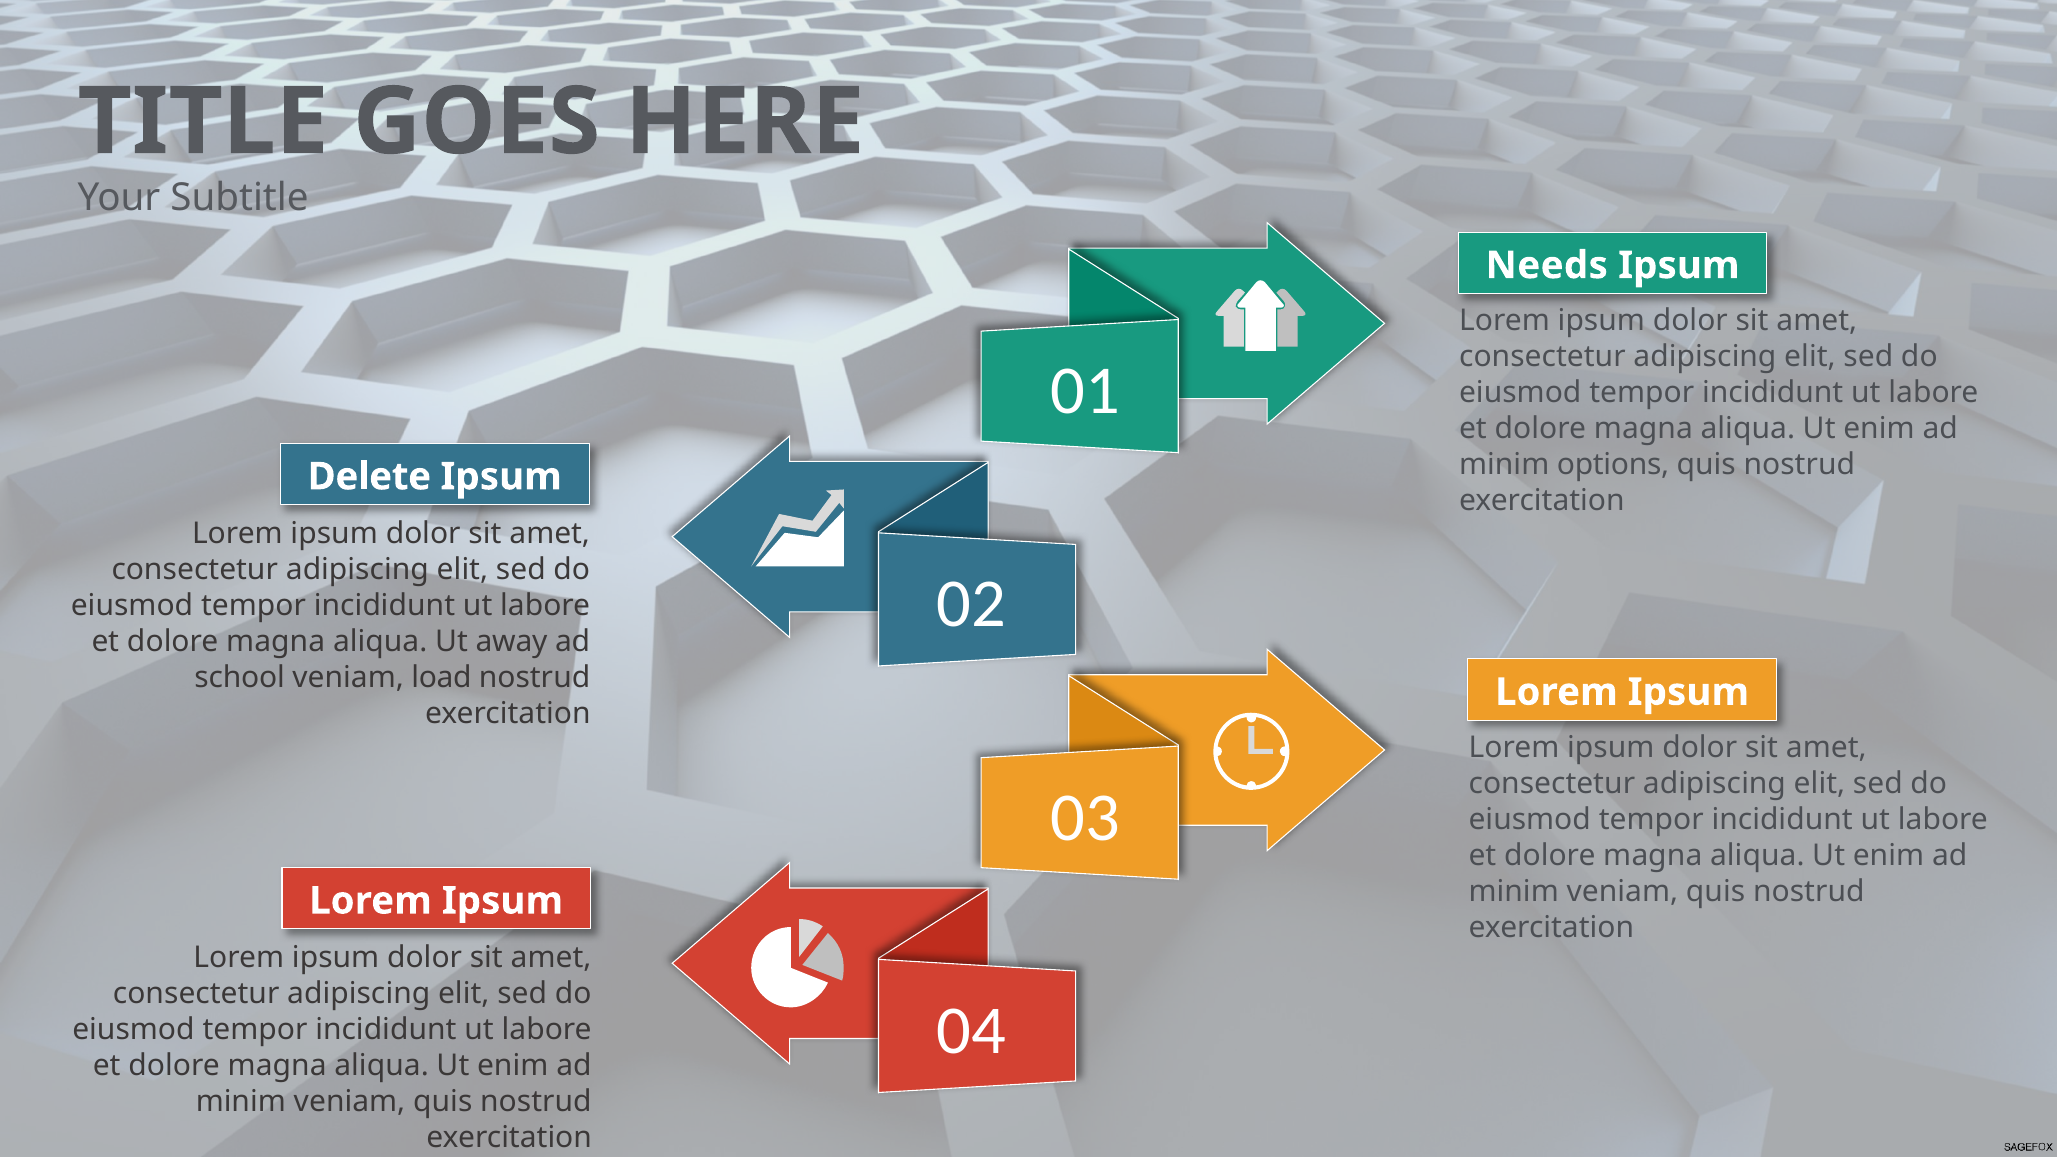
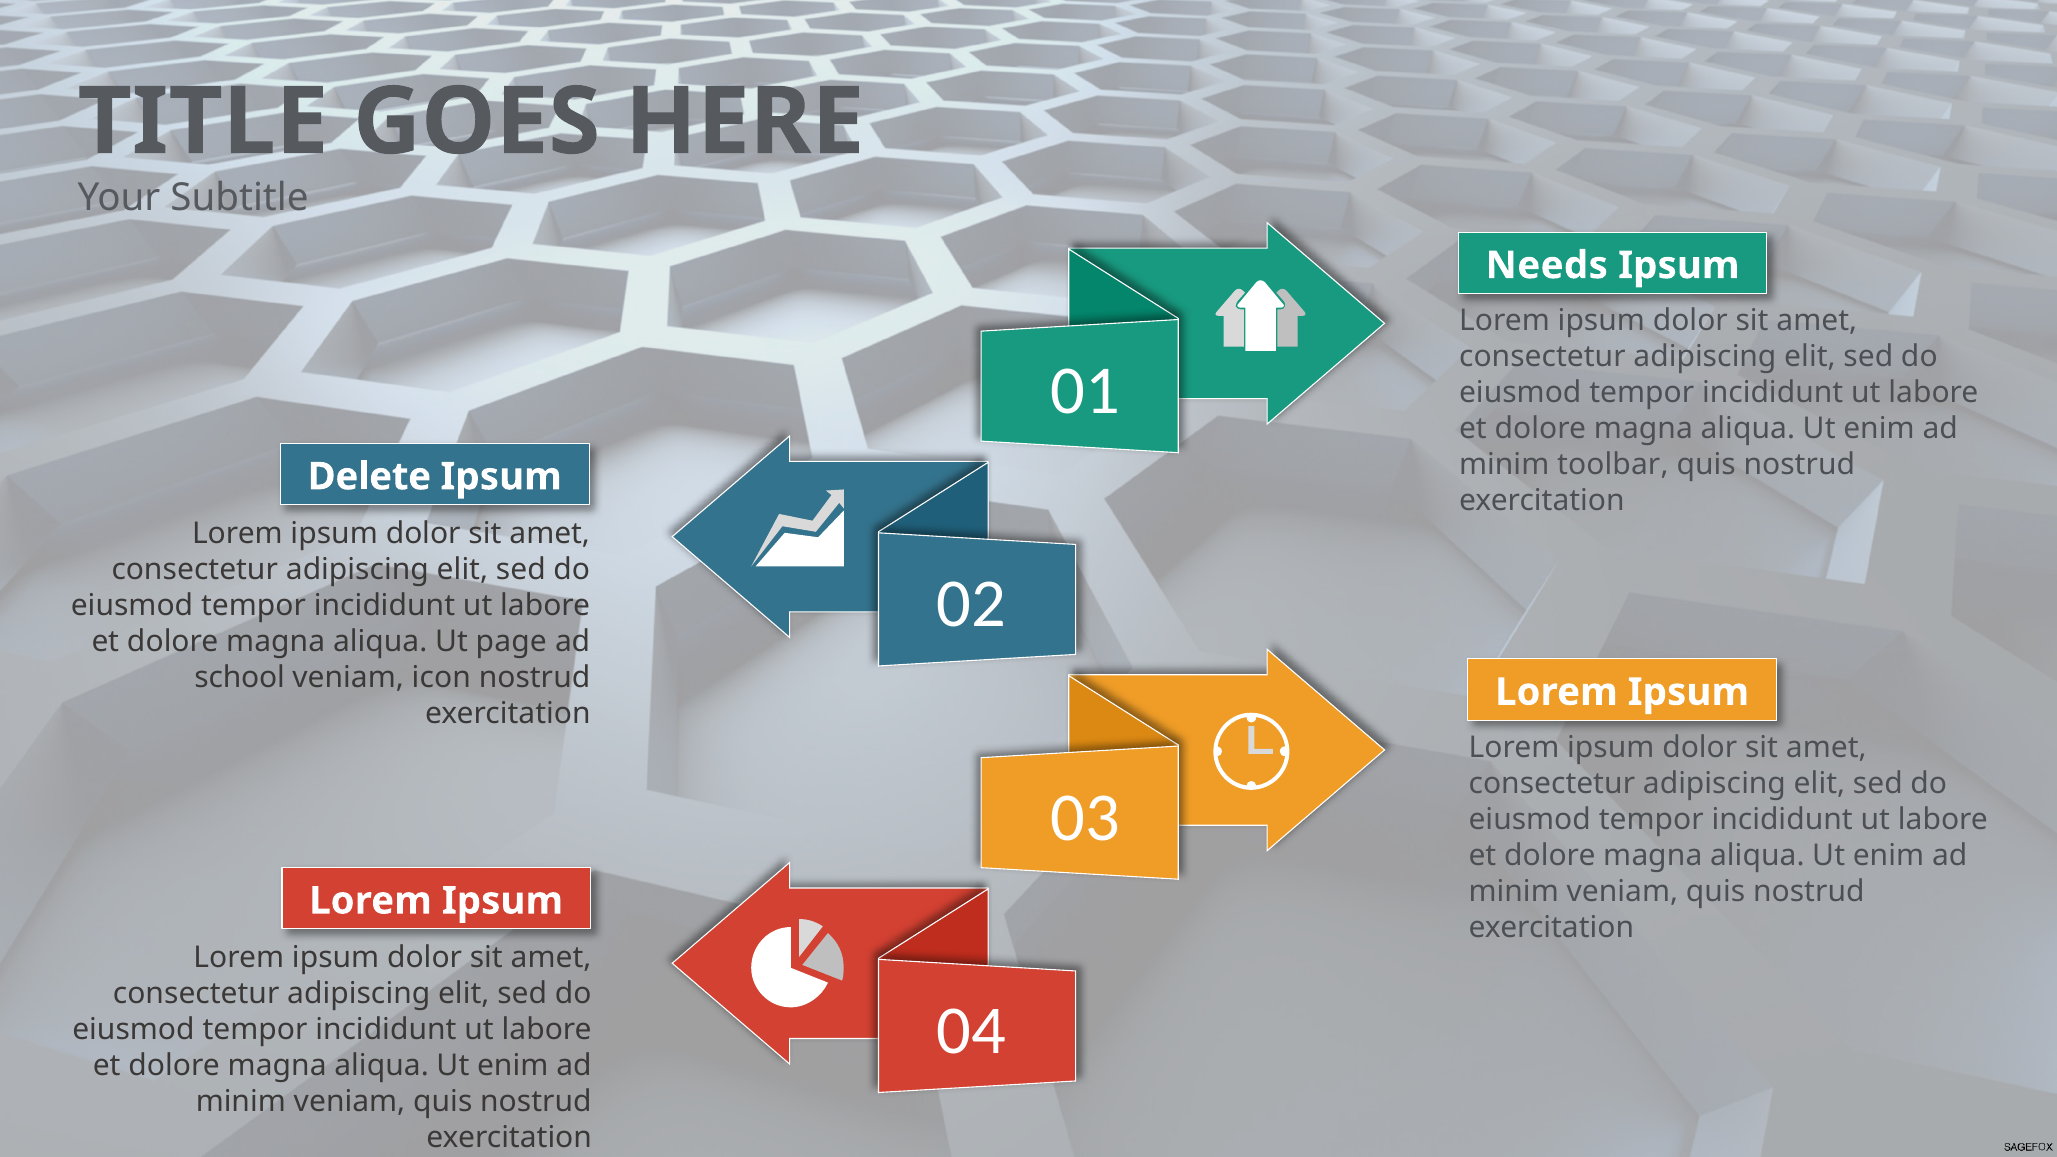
options: options -> toolbar
away: away -> page
load: load -> icon
